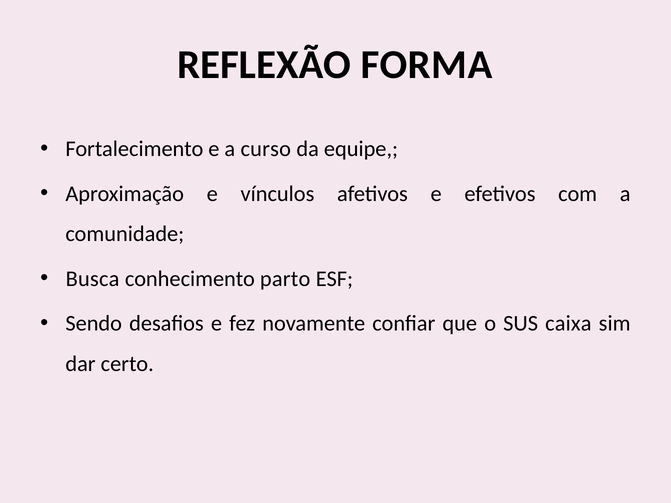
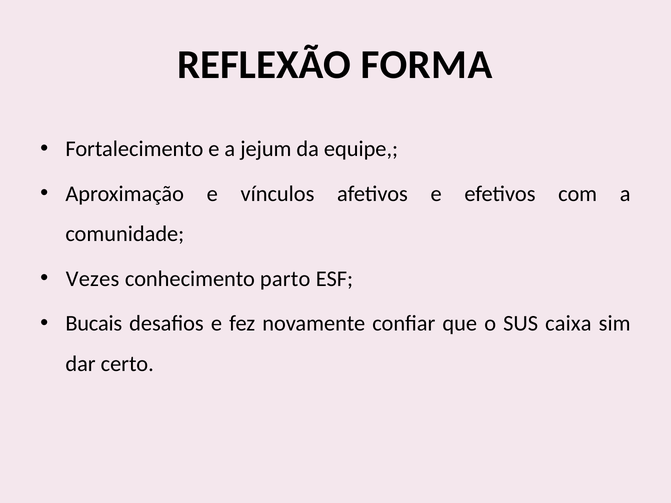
curso: curso -> jejum
Busca: Busca -> Vezes
Sendo: Sendo -> Bucais
